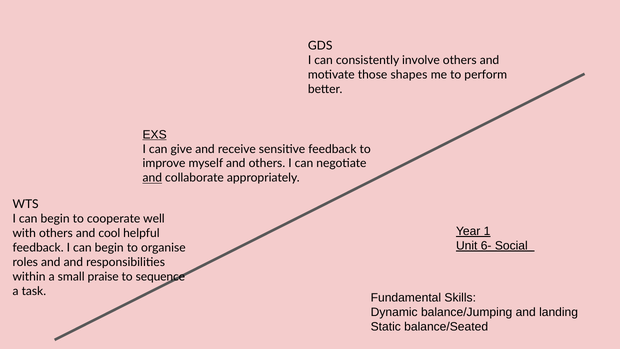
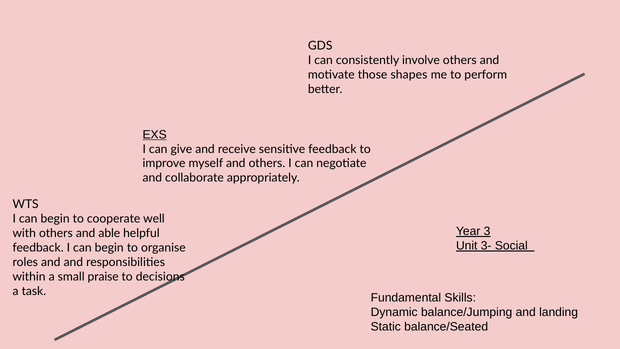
and at (152, 178) underline: present -> none
1: 1 -> 3
cool: cool -> able
6-: 6- -> 3-
sequence: sequence -> decisions
